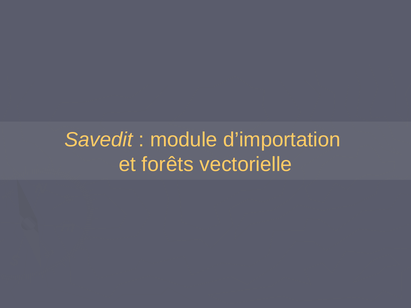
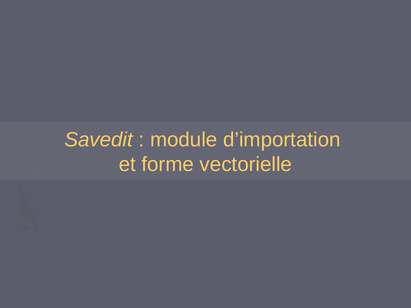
forêts: forêts -> forme
